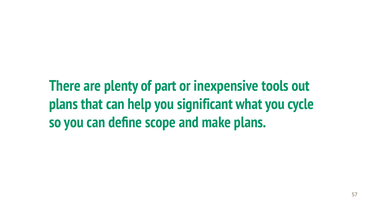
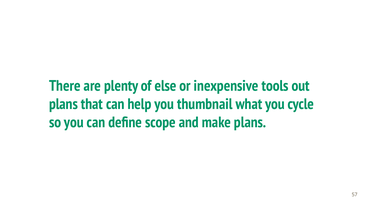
part: part -> else
significant: significant -> thumbnail
